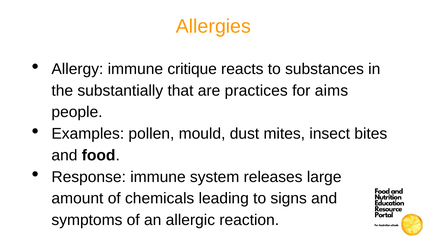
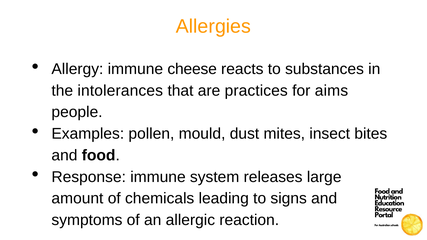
critique: critique -> cheese
substantially: substantially -> intolerances
